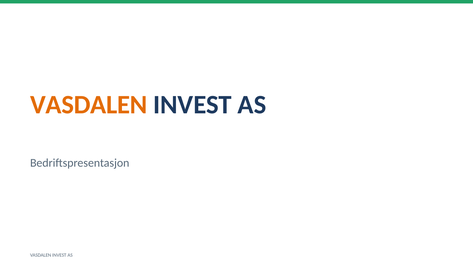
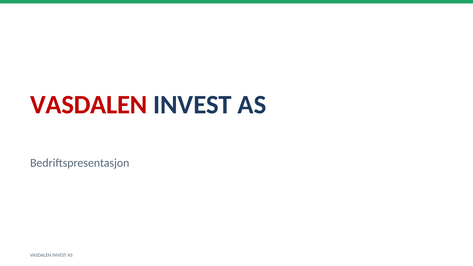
VASDALEN at (89, 105) colour: orange -> red
